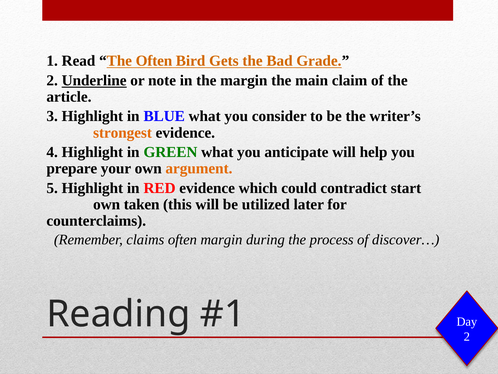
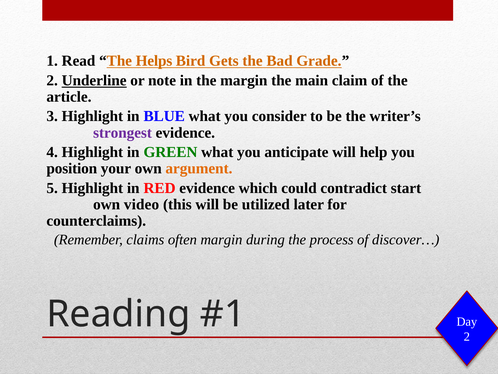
The Often: Often -> Helps
strongest colour: orange -> purple
prepare: prepare -> position
taken: taken -> video
